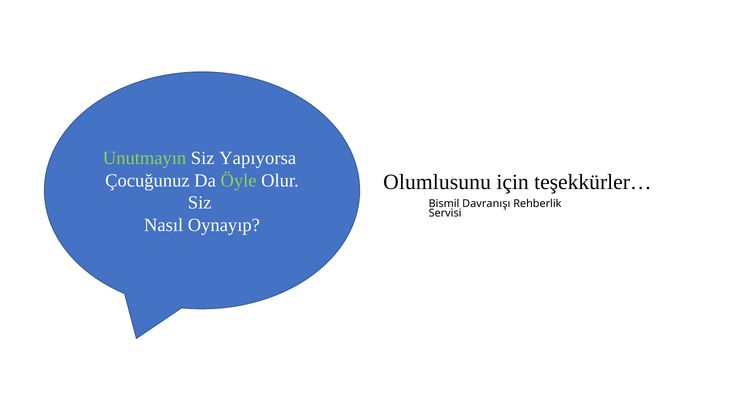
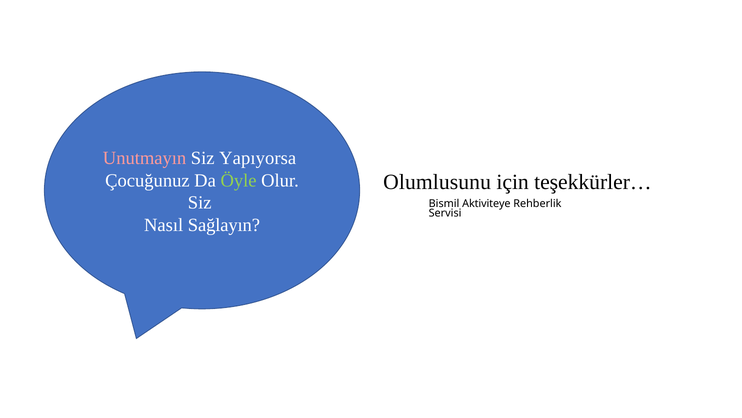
Unutmayın colour: light green -> pink
Davranışı: Davranışı -> Aktiviteye
Oynayıp: Oynayıp -> Sağlayın
